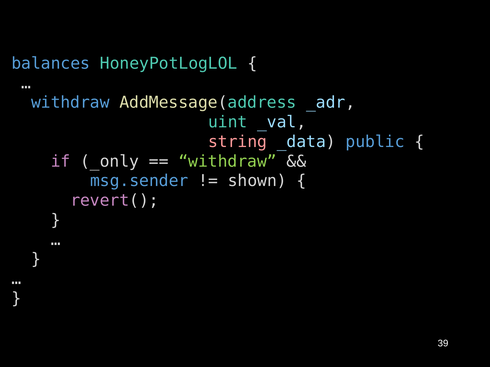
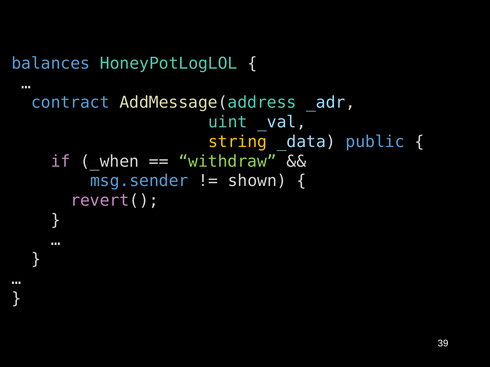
withdraw at (70, 103): withdraw -> contract
string colour: pink -> yellow
_only: _only -> _when
